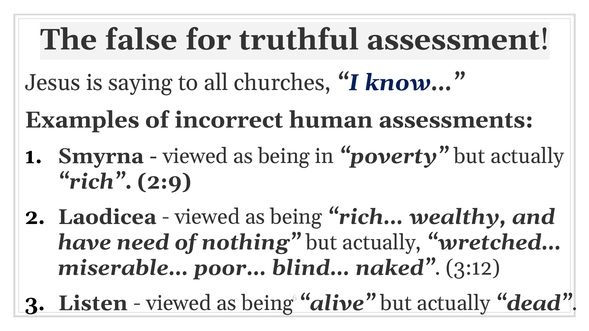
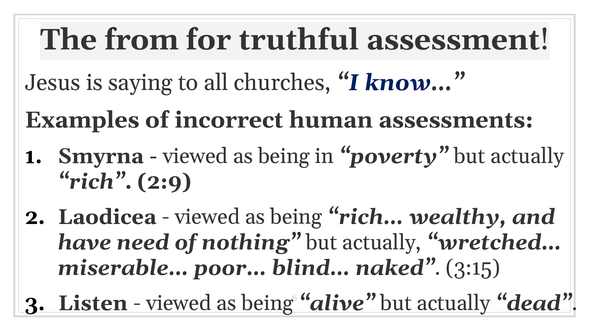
false: false -> from
3:12: 3:12 -> 3:15
